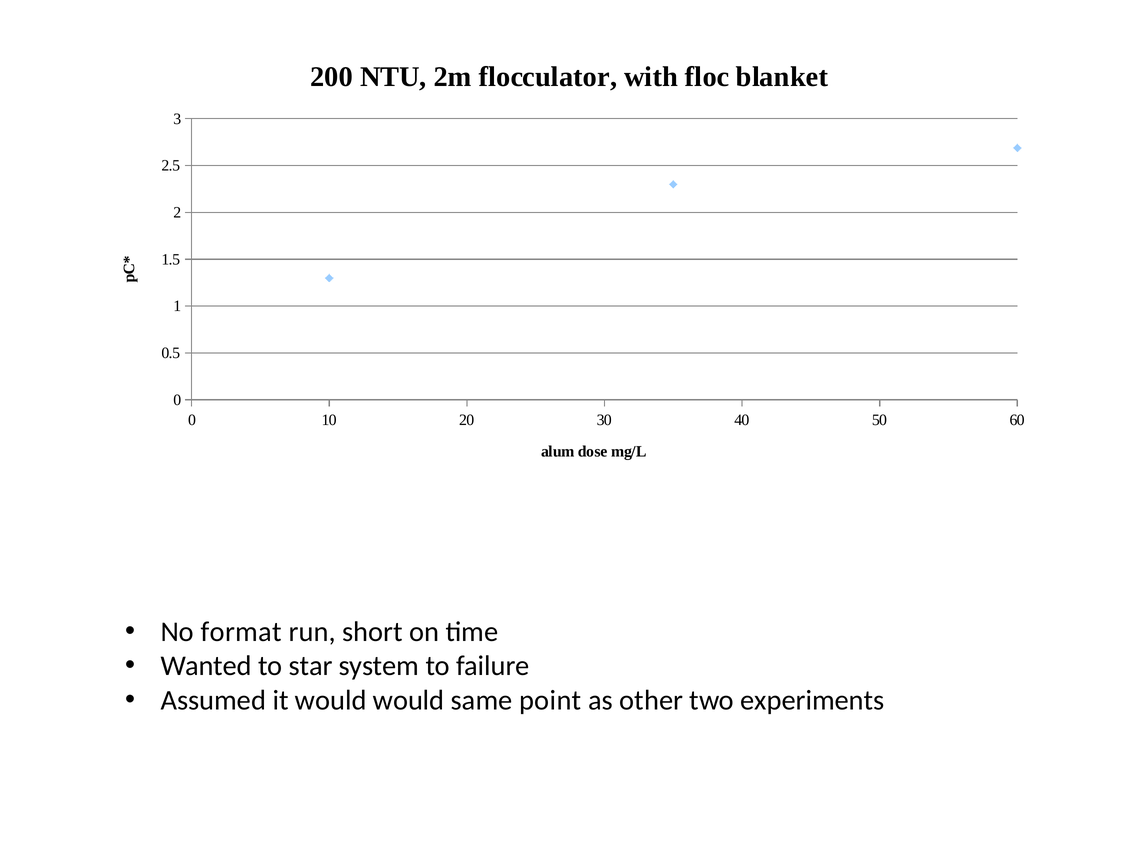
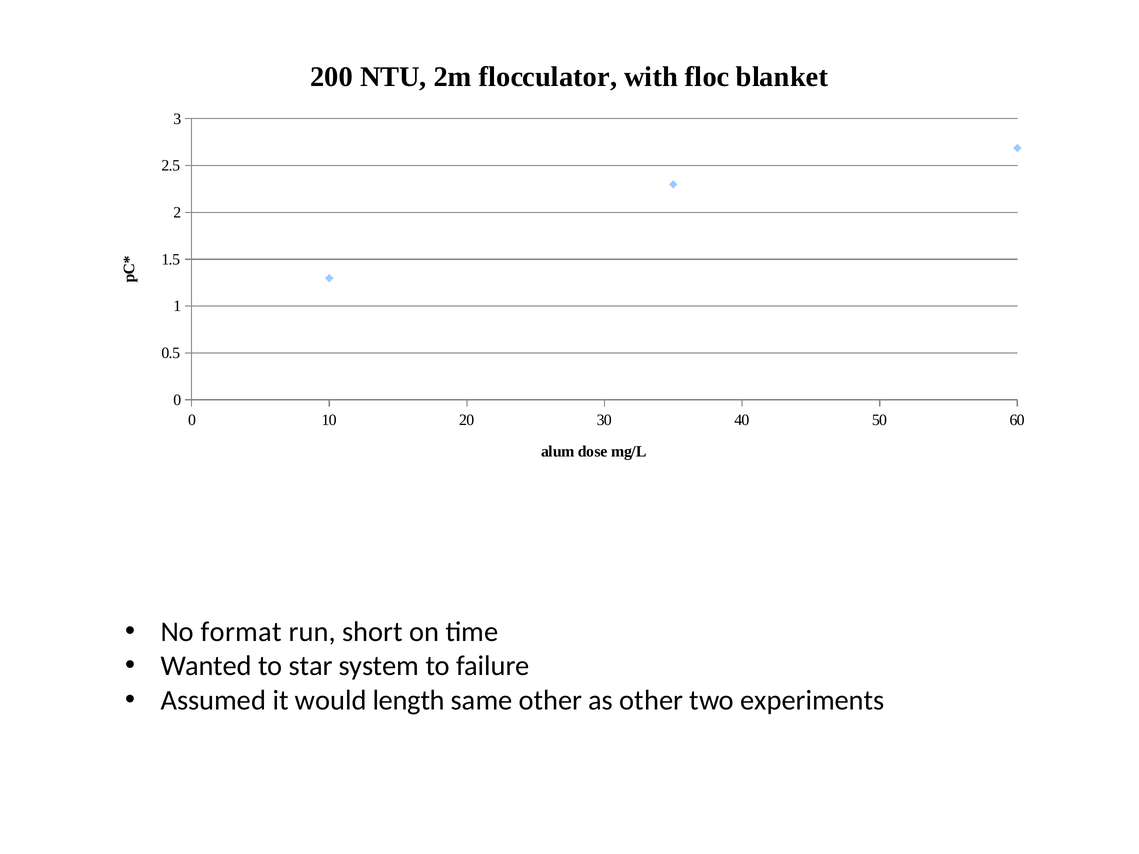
would would: would -> length
same point: point -> other
